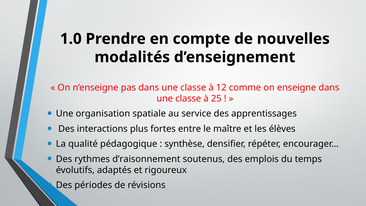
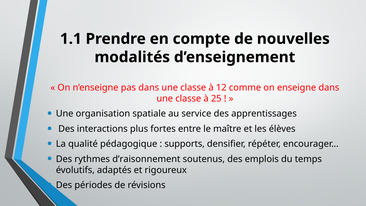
1.0: 1.0 -> 1.1
synthèse: synthèse -> supports
